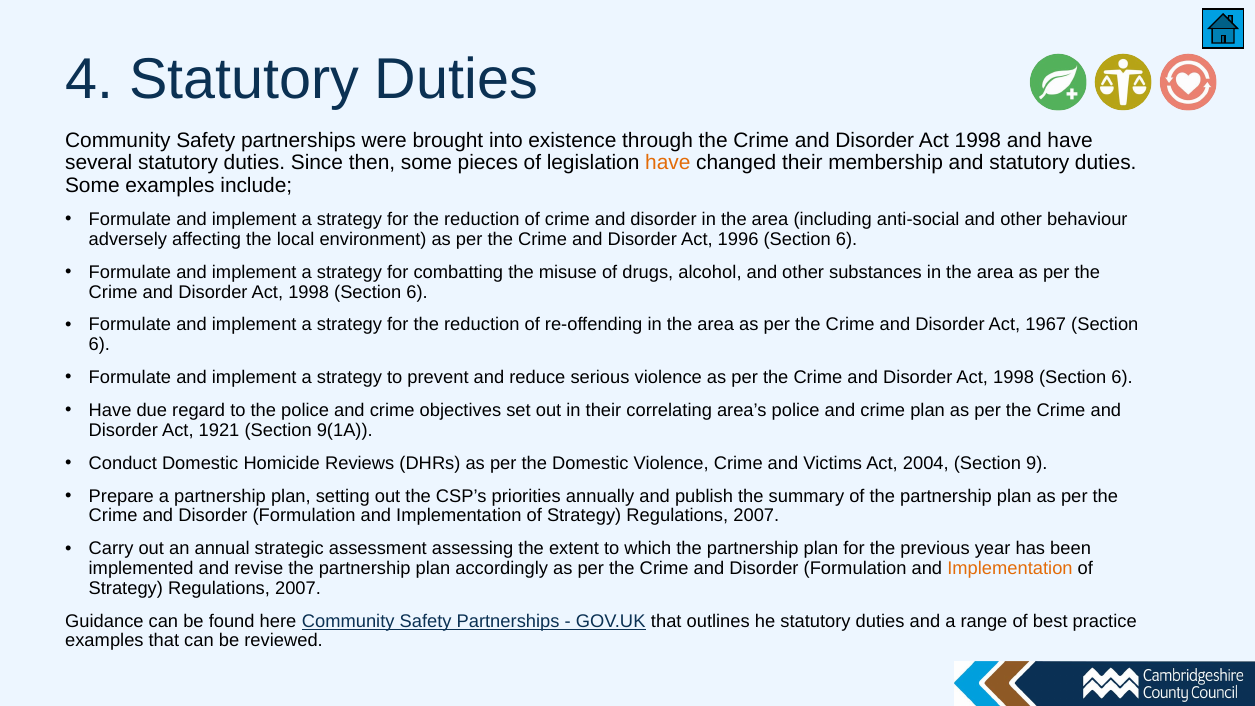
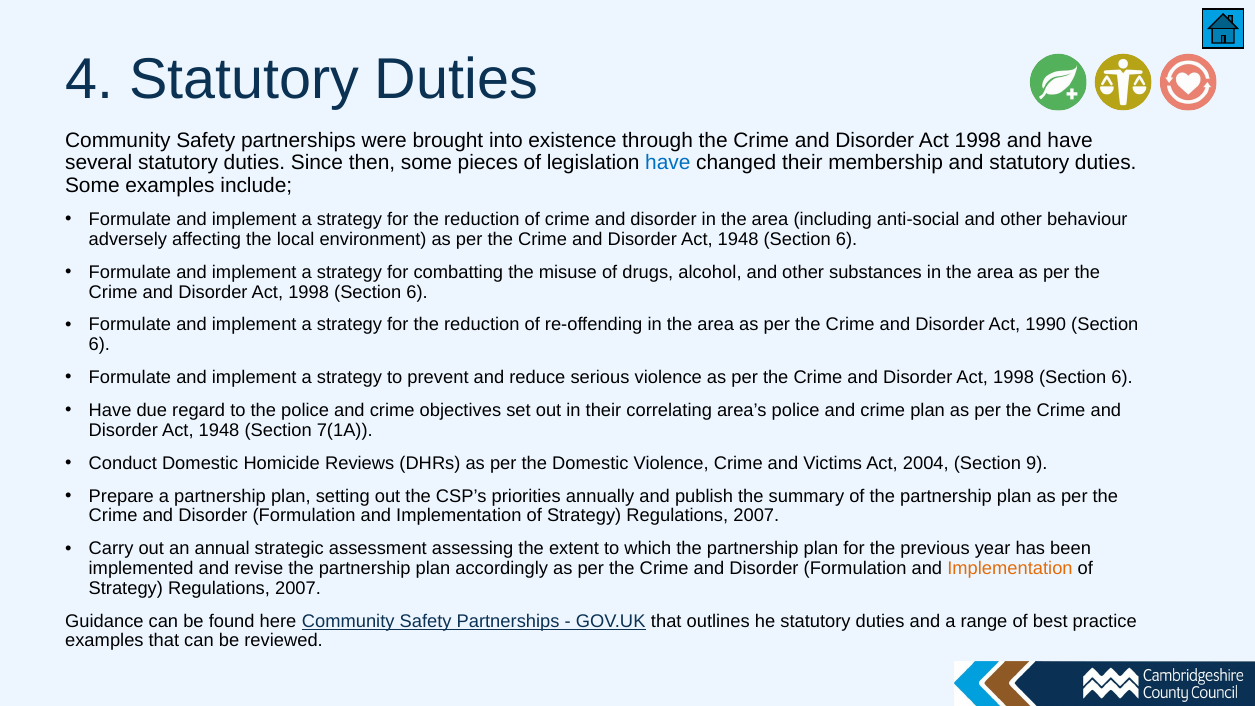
have at (668, 163) colour: orange -> blue
1996 at (738, 239): 1996 -> 1948
1967: 1967 -> 1990
1921 at (219, 430): 1921 -> 1948
9(1A: 9(1A -> 7(1A
